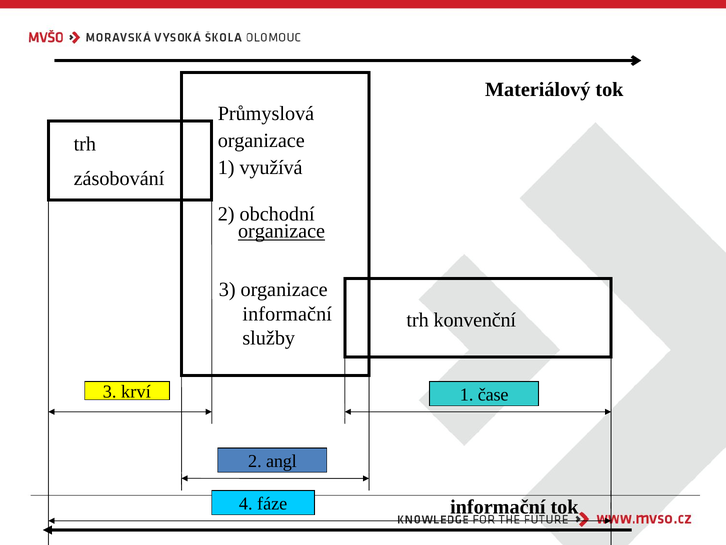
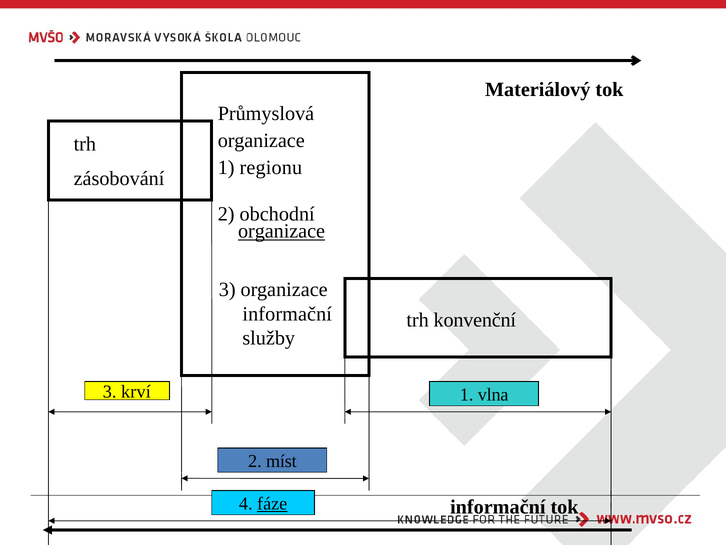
využívá: využívá -> regionu
čase: čase -> vlna
angl: angl -> míst
fáze underline: none -> present
